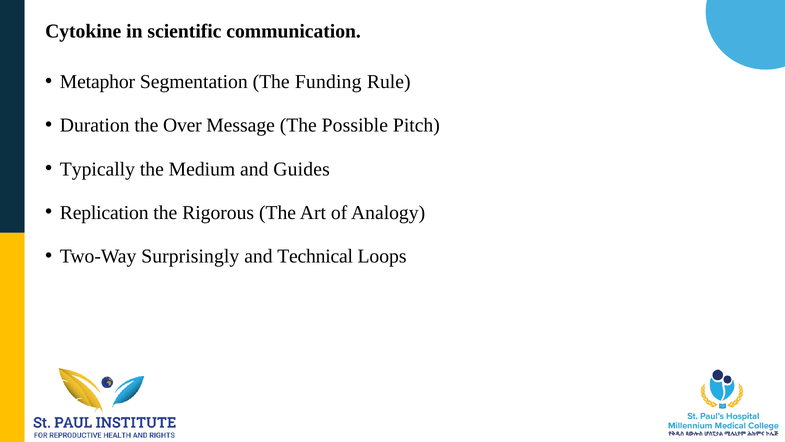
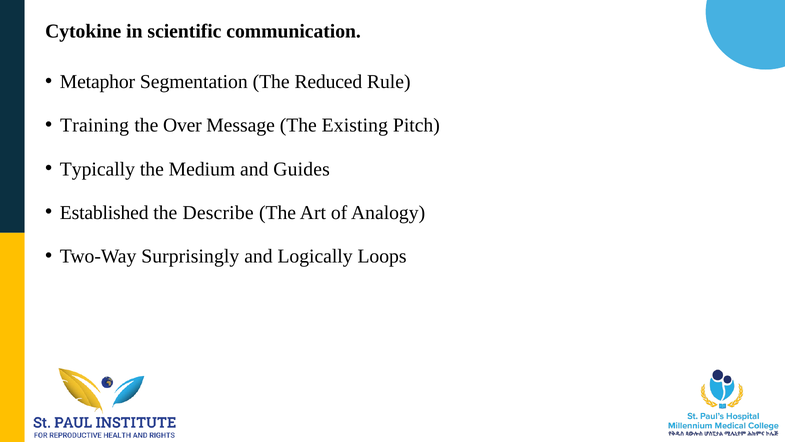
Funding: Funding -> Reduced
Duration: Duration -> Training
Possible: Possible -> Existing
Replication: Replication -> Established
Rigorous: Rigorous -> Describe
Technical: Technical -> Logically
